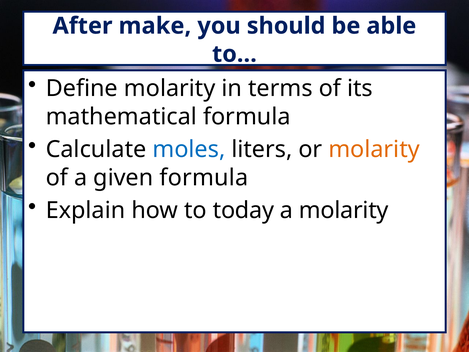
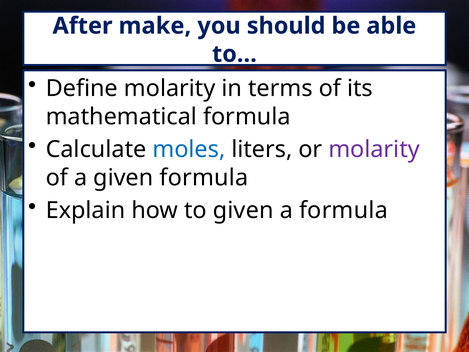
molarity at (374, 149) colour: orange -> purple
to today: today -> given
a molarity: molarity -> formula
